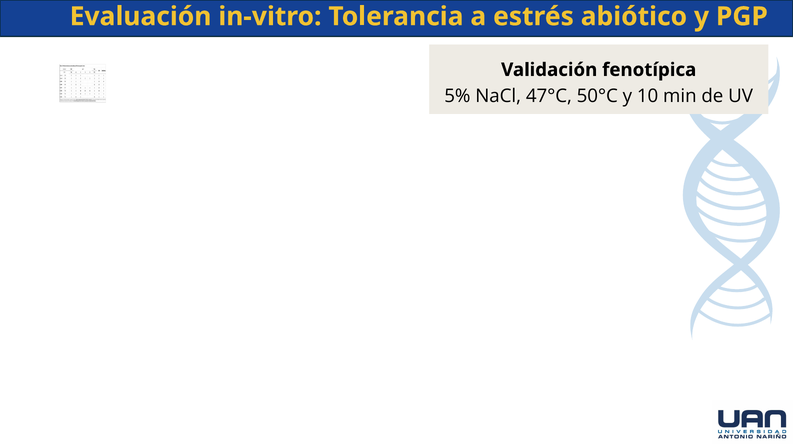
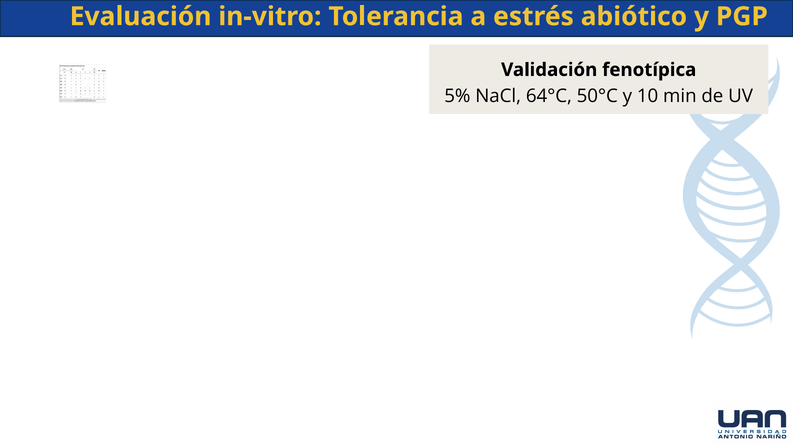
47°C: 47°C -> 64°C
